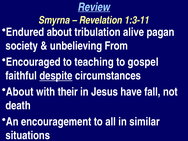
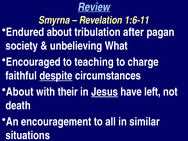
1:3-11: 1:3-11 -> 1:6-11
alive: alive -> after
From: From -> What
gospel: gospel -> charge
Jesus underline: none -> present
fall: fall -> left
